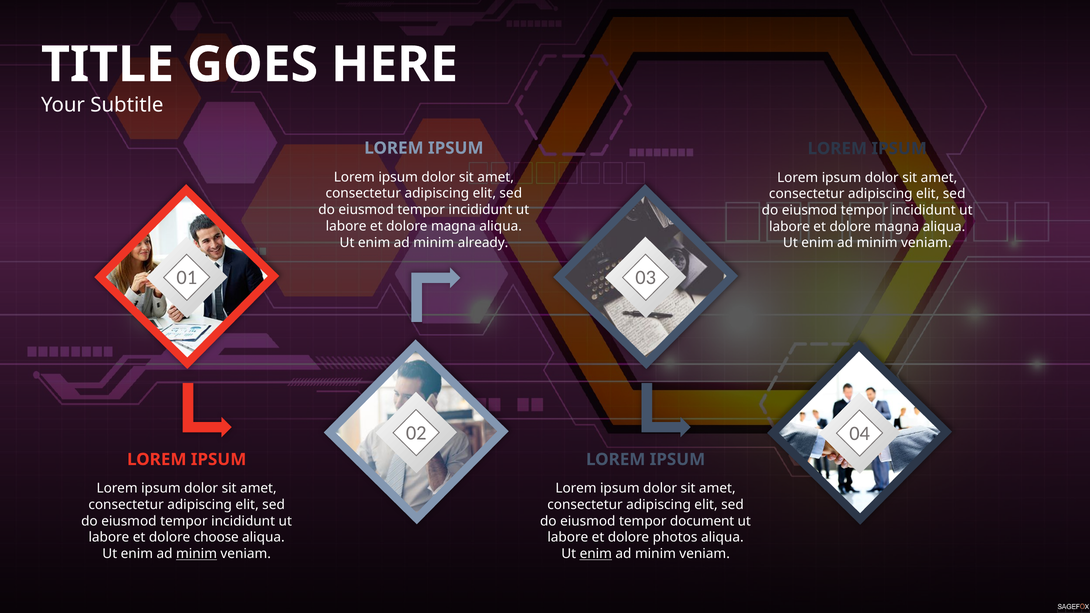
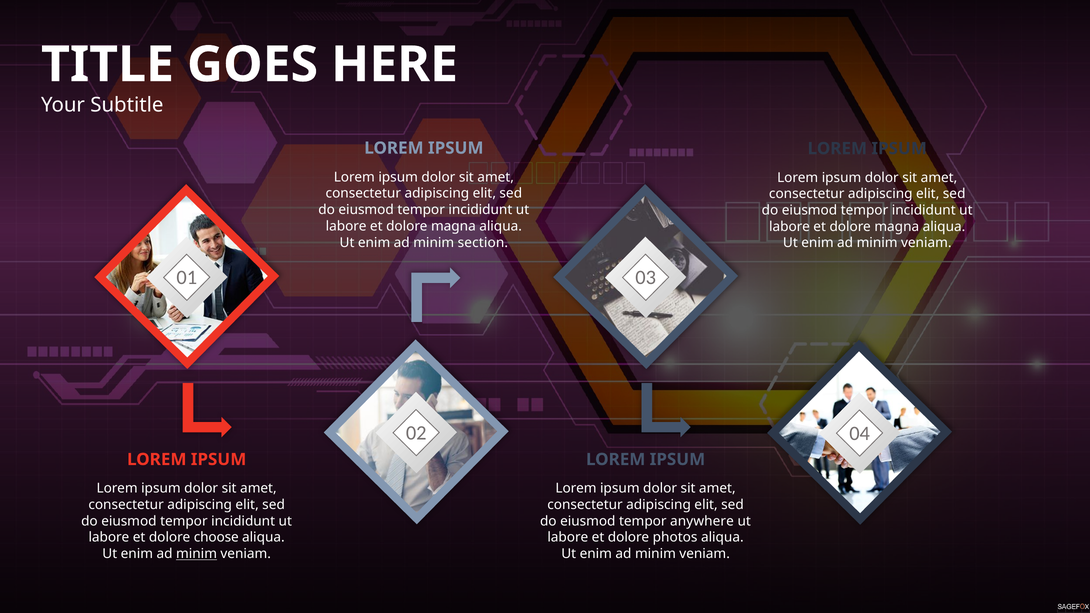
already: already -> section
document: document -> anywhere
enim at (596, 554) underline: present -> none
